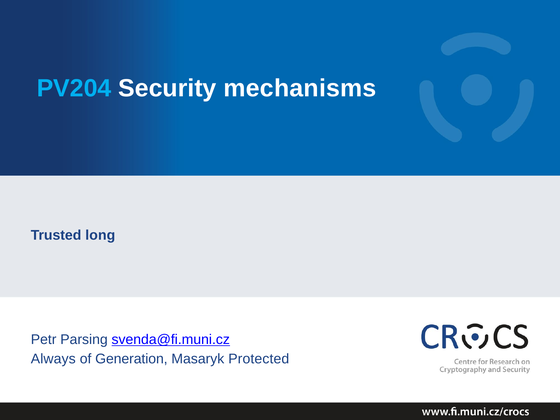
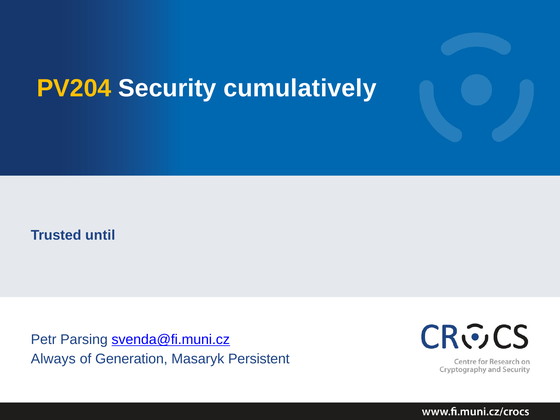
PV204 colour: light blue -> yellow
mechanisms: mechanisms -> cumulatively
long: long -> until
Protected: Protected -> Persistent
